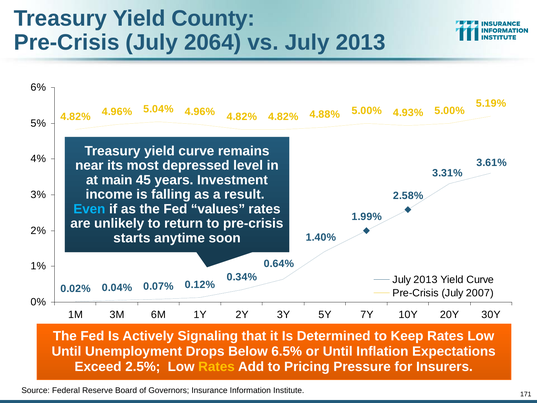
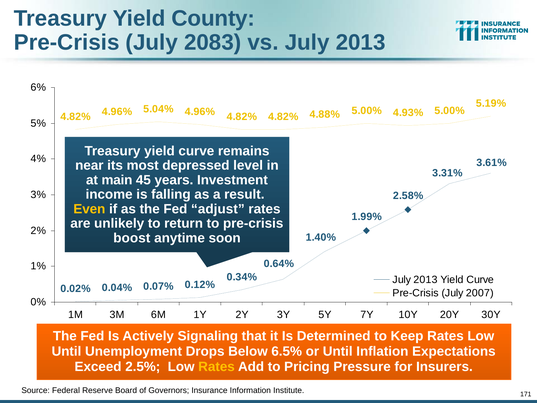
2064: 2064 -> 2083
Even colour: light blue -> yellow
values: values -> adjust
starts: starts -> boost
